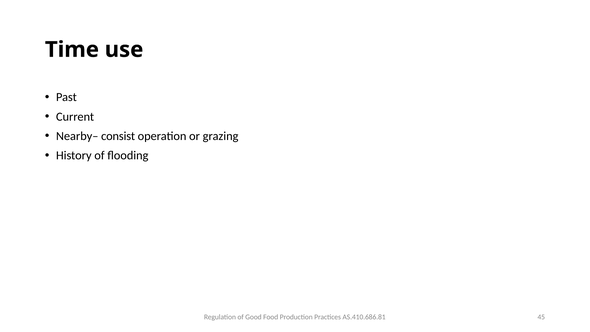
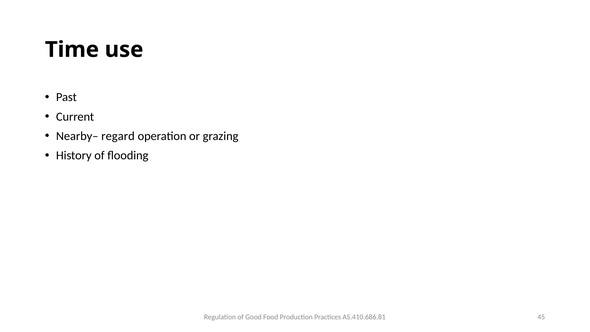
consist: consist -> regard
